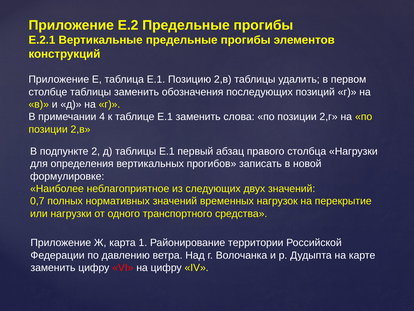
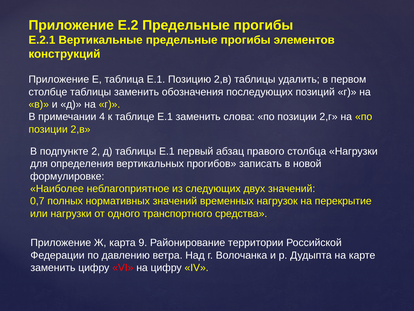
1: 1 -> 9
